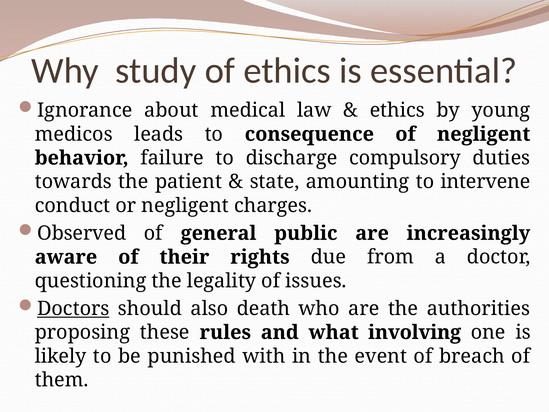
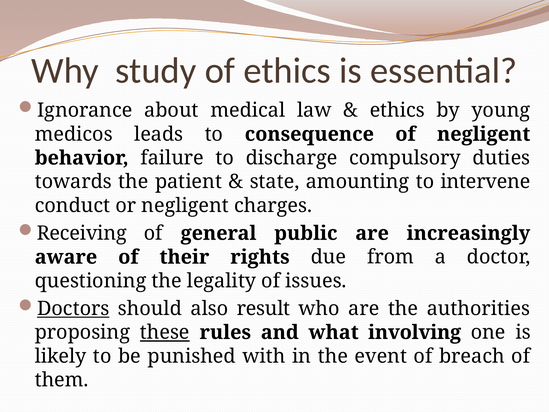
Observed: Observed -> Receiving
death: death -> result
these underline: none -> present
